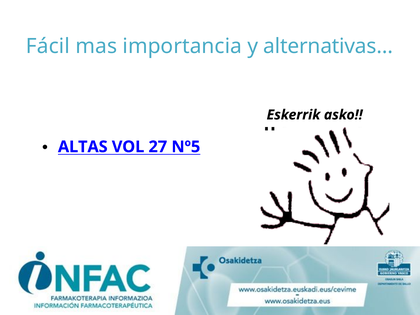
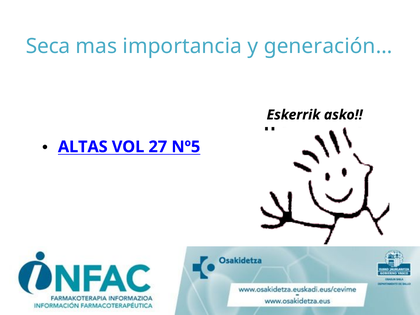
Fácil: Fácil -> Seca
alternativas…: alternativas… -> generación…
